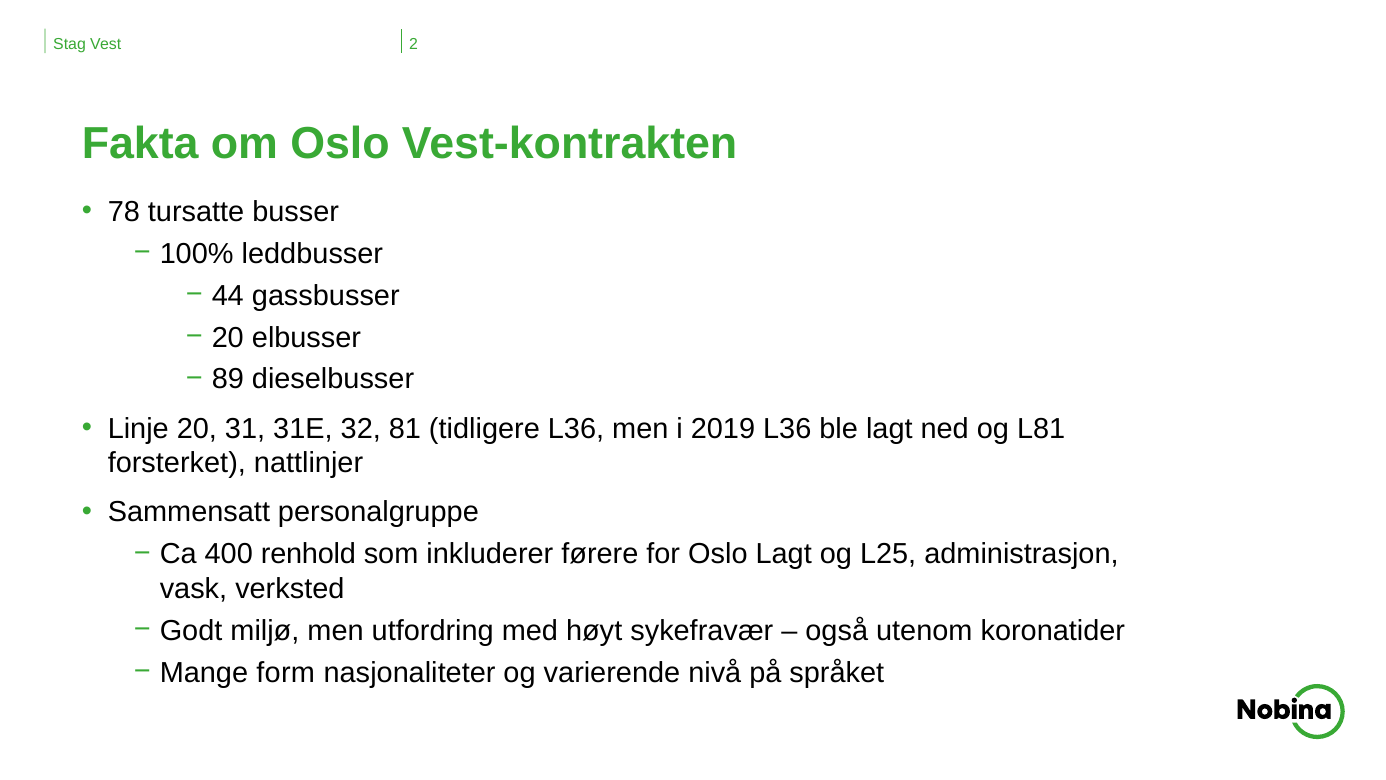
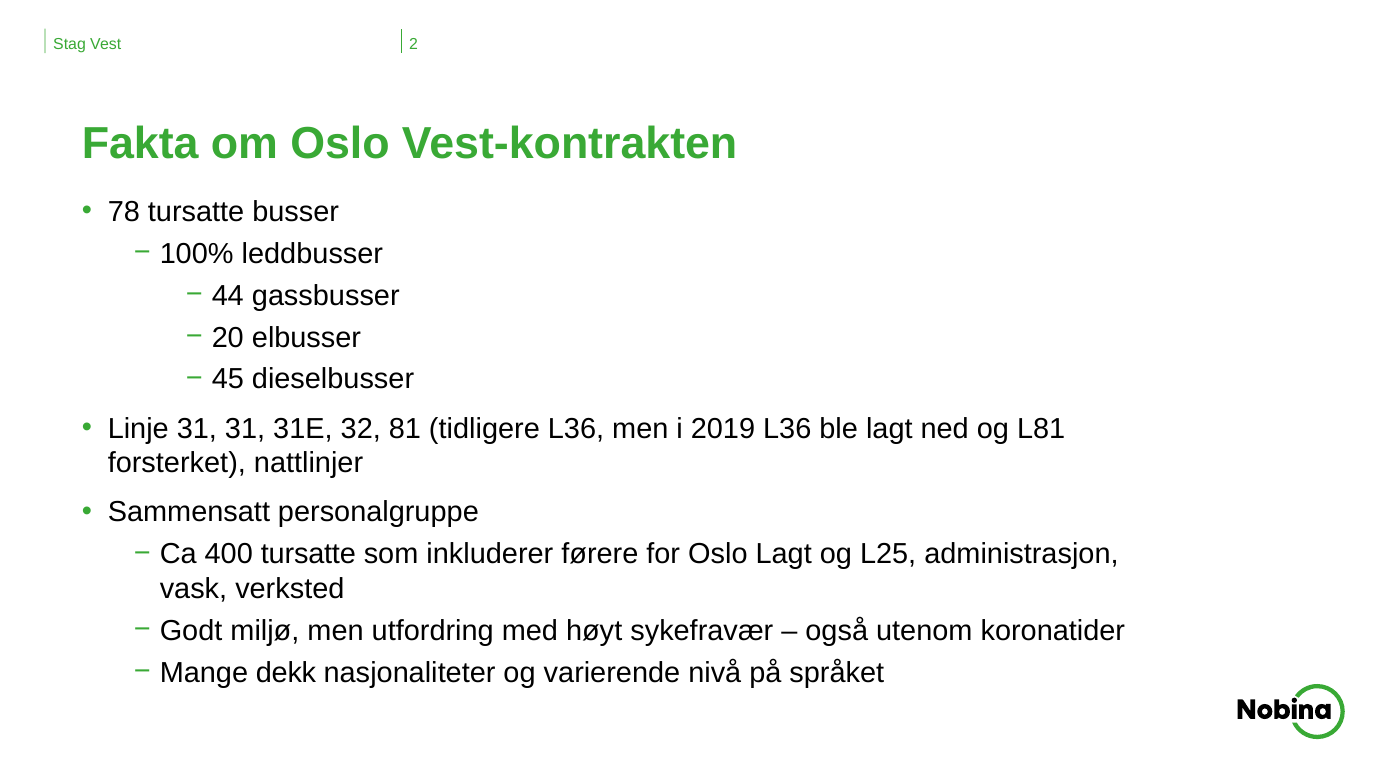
89: 89 -> 45
Linje 20: 20 -> 31
400 renhold: renhold -> tursatte
form: form -> dekk
